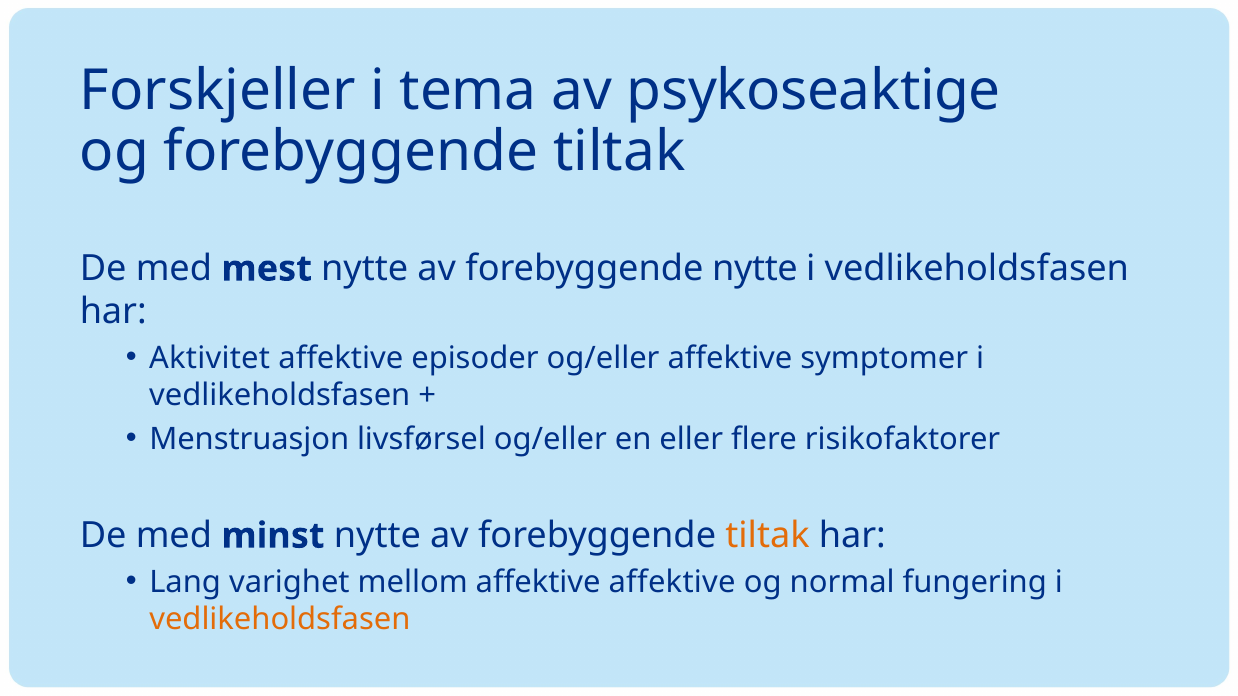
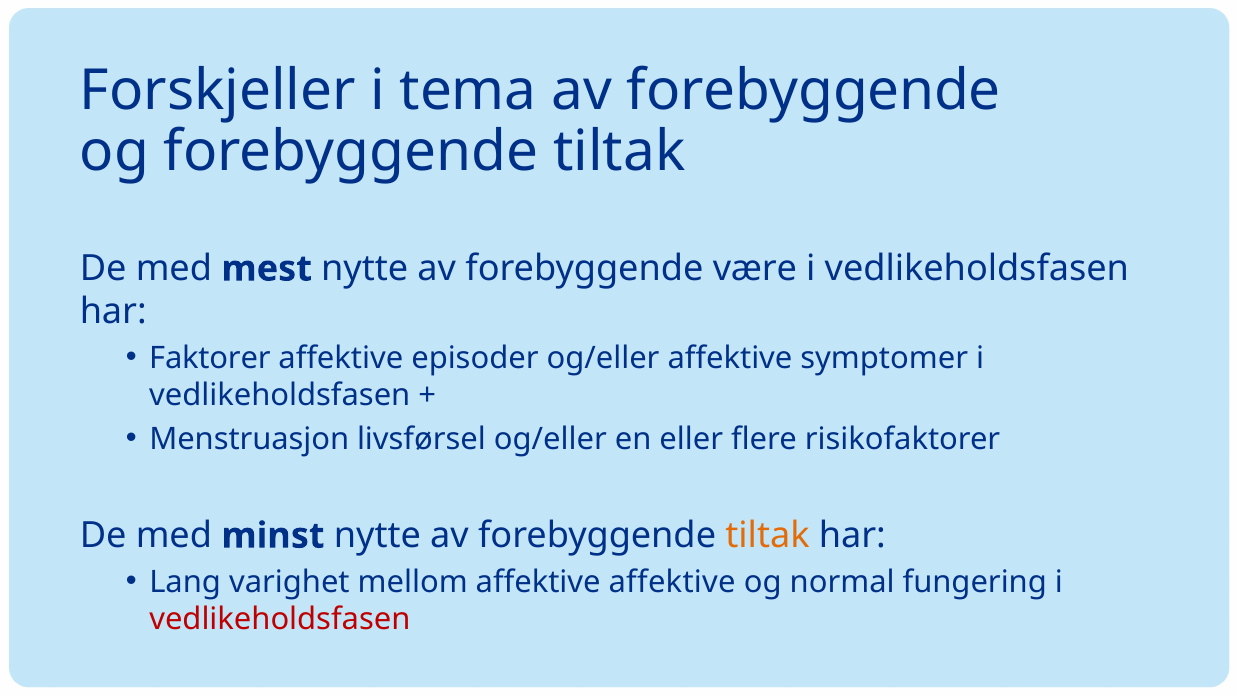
psykoseaktige at (814, 91): psykoseaktige -> forebyggende
forebyggende nytte: nytte -> være
Aktivitet: Aktivitet -> Faktorer
vedlikeholdsfasen at (280, 620) colour: orange -> red
